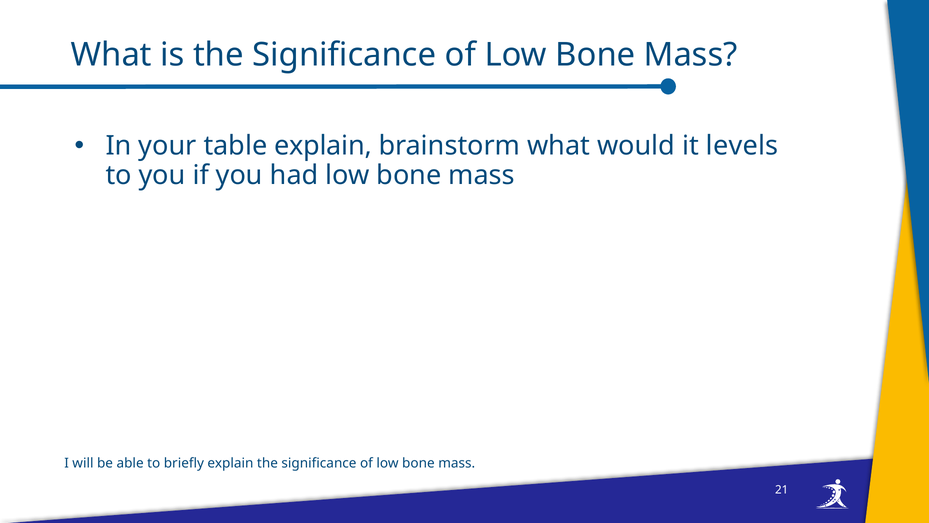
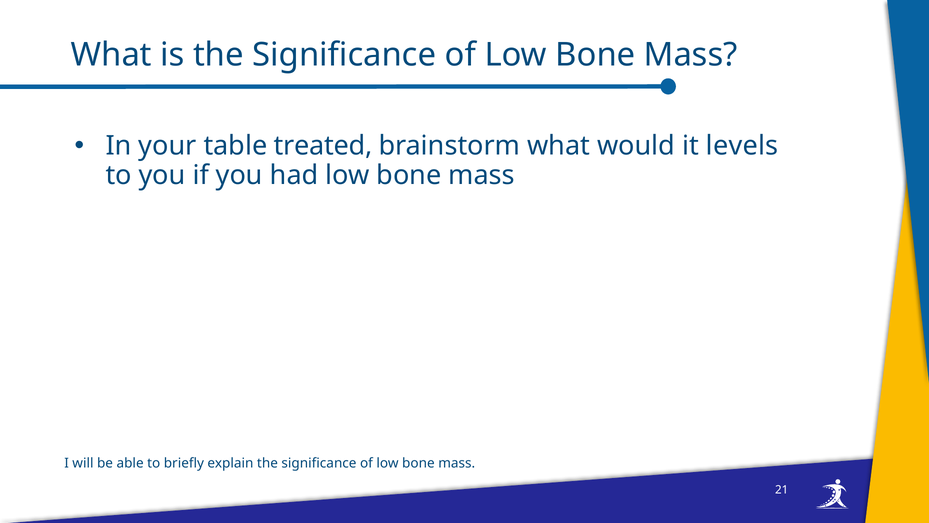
table explain: explain -> treated
